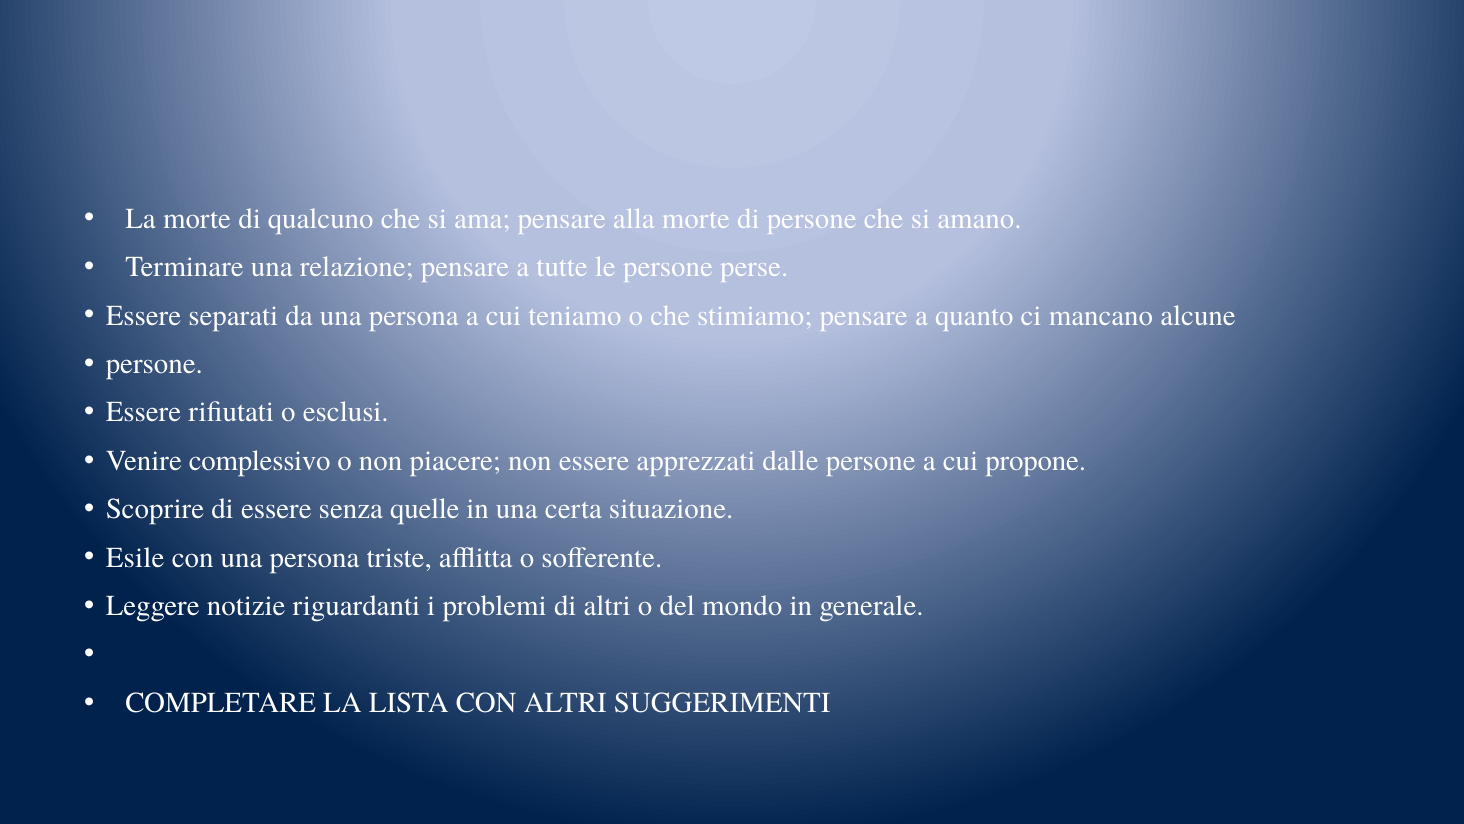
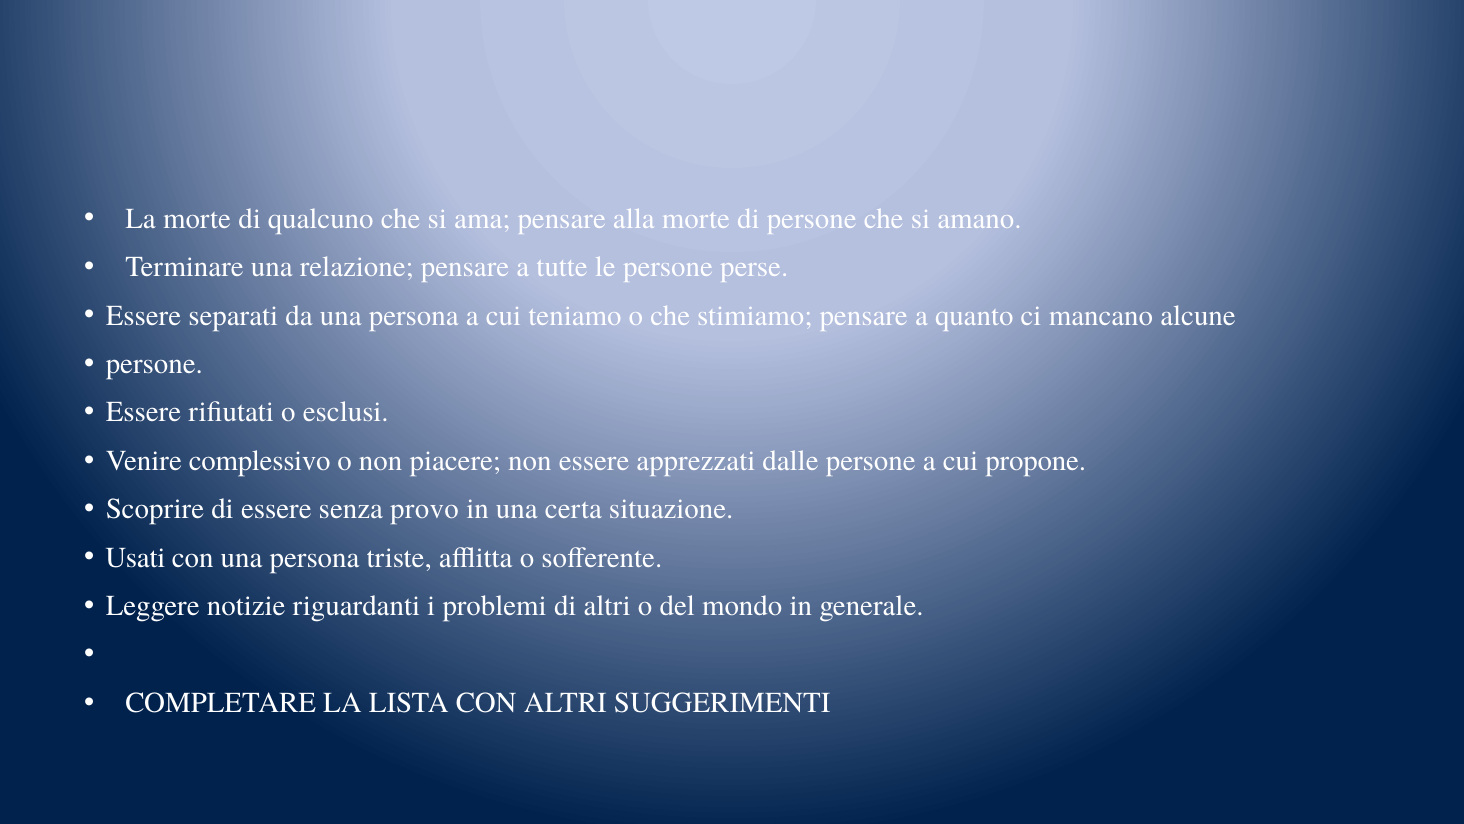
quelle: quelle -> provo
Esile: Esile -> Usati
